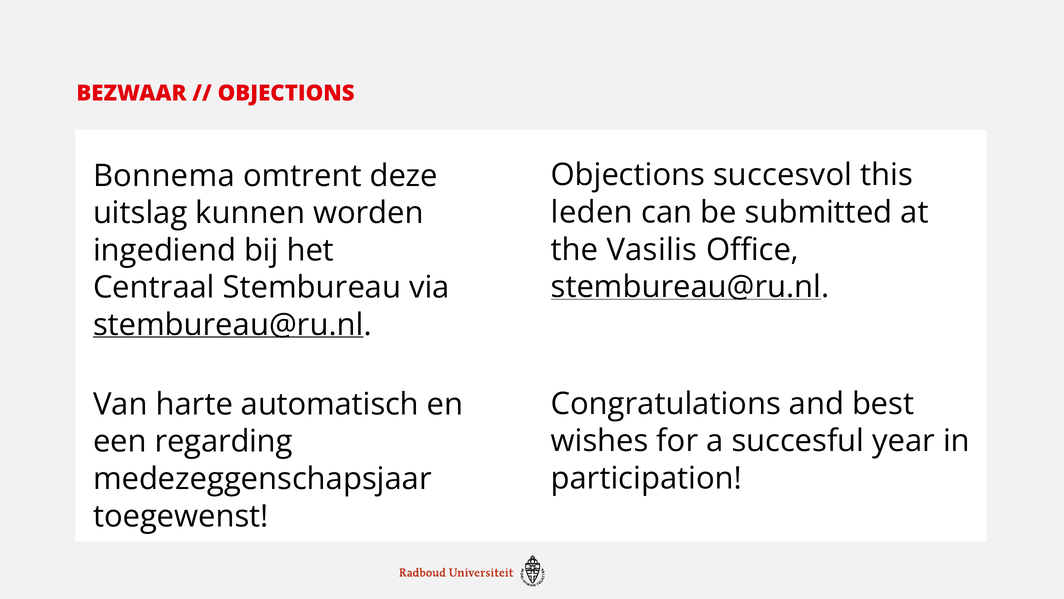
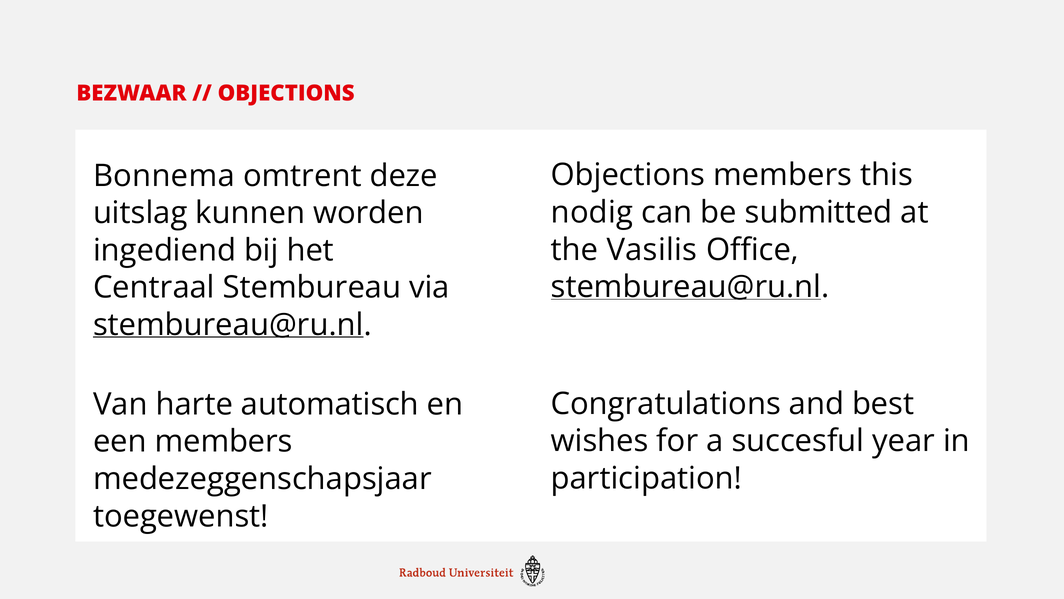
Objections succesvol: succesvol -> members
leden: leden -> nodig
een regarding: regarding -> members
